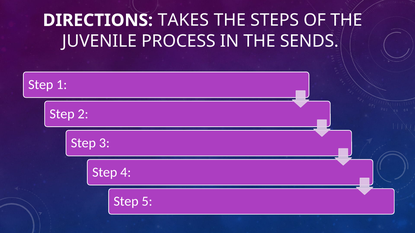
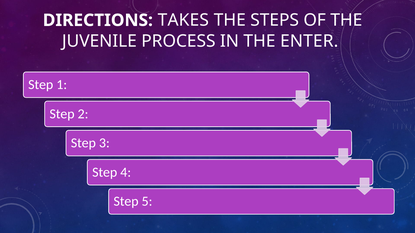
SENDS: SENDS -> ENTER
